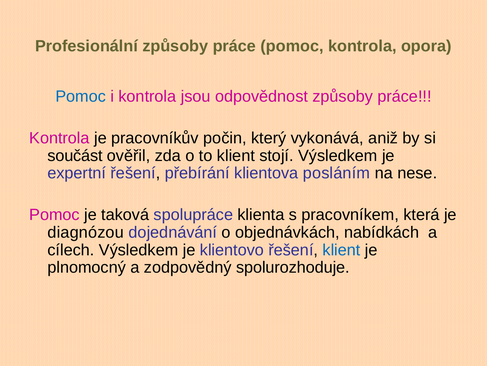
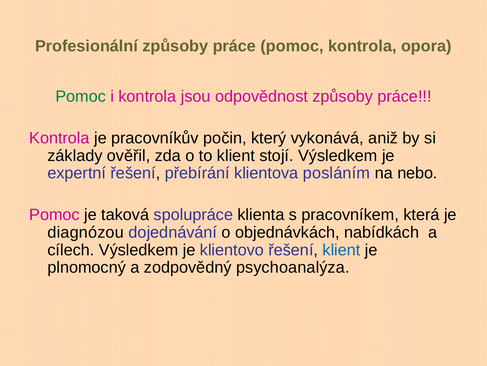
Pomoc at (81, 96) colour: blue -> green
součást: součást -> základy
nese: nese -> nebo
spolurozhoduje: spolurozhoduje -> psychoanalýza
